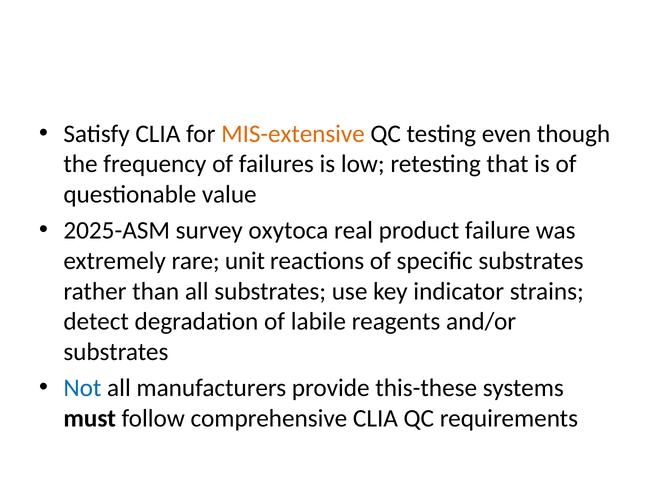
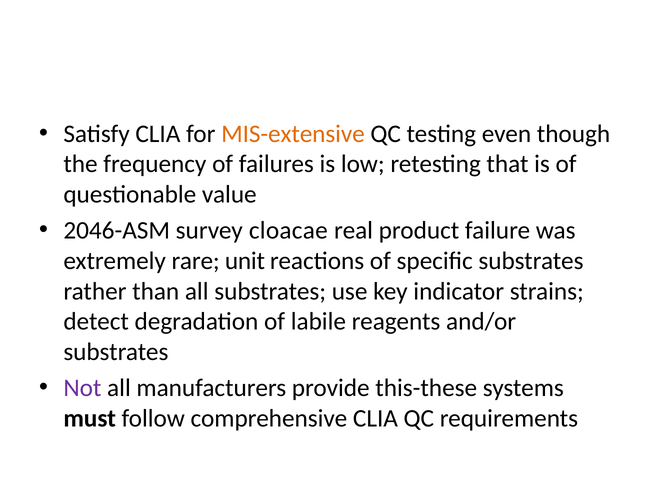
2025-ASM: 2025-ASM -> 2046-ASM
oxytoca: oxytoca -> cloacae
Not colour: blue -> purple
